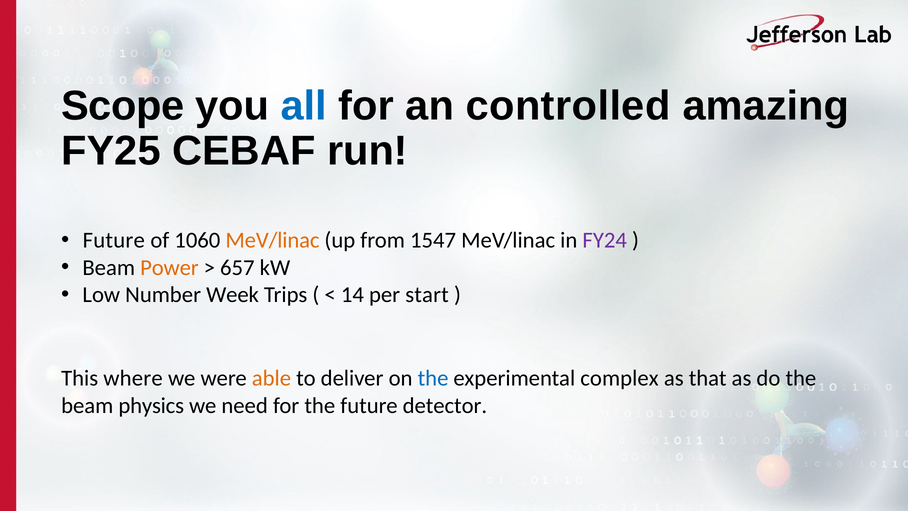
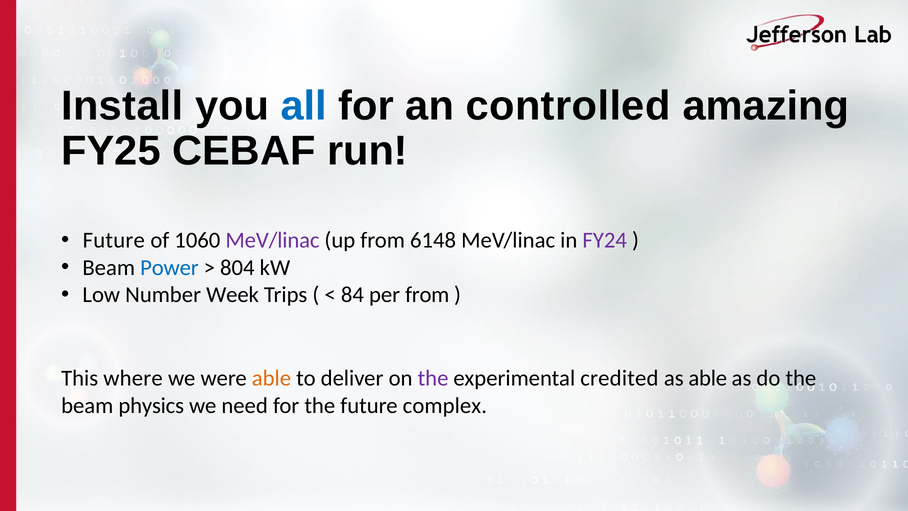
Scope: Scope -> Install
MeV/linac at (273, 240) colour: orange -> purple
1547: 1547 -> 6148
Power colour: orange -> blue
657: 657 -> 804
14: 14 -> 84
per start: start -> from
the at (433, 378) colour: blue -> purple
complex: complex -> credited
as that: that -> able
detector: detector -> complex
